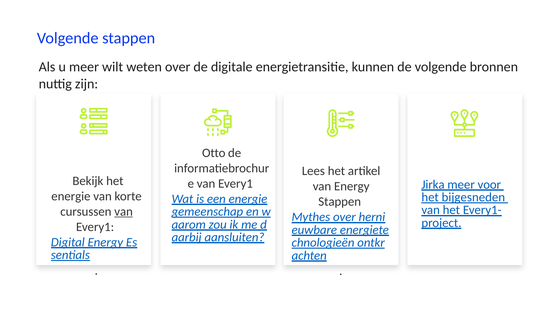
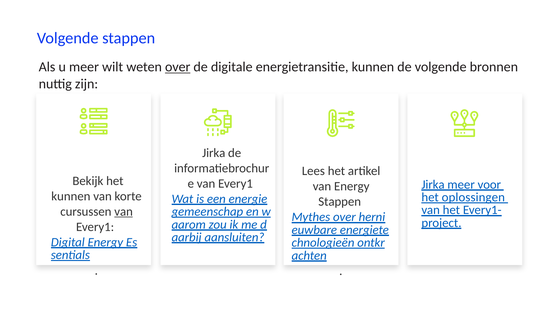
over at (178, 67) underline: none -> present
Otto at (214, 153): Otto -> Jirka
energie at (71, 196): energie -> kunnen
bijgesneden: bijgesneden -> oplossingen
